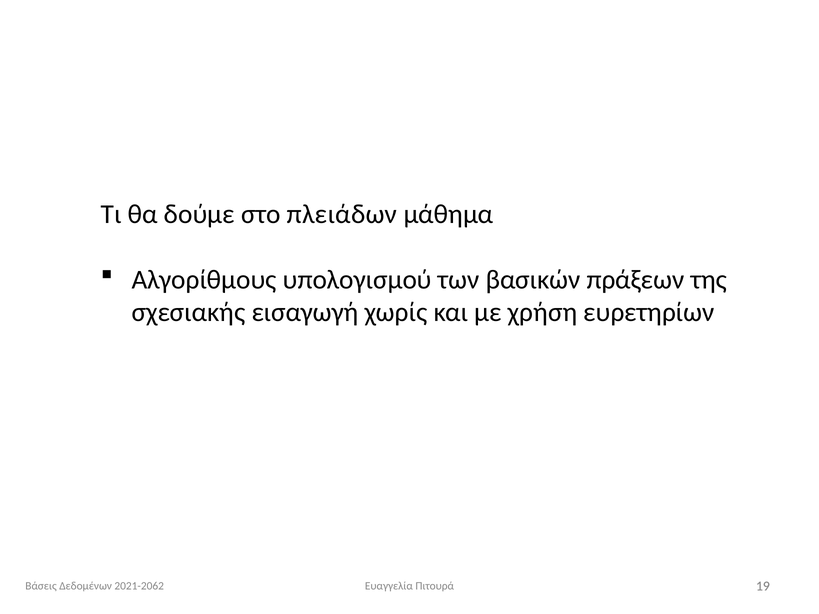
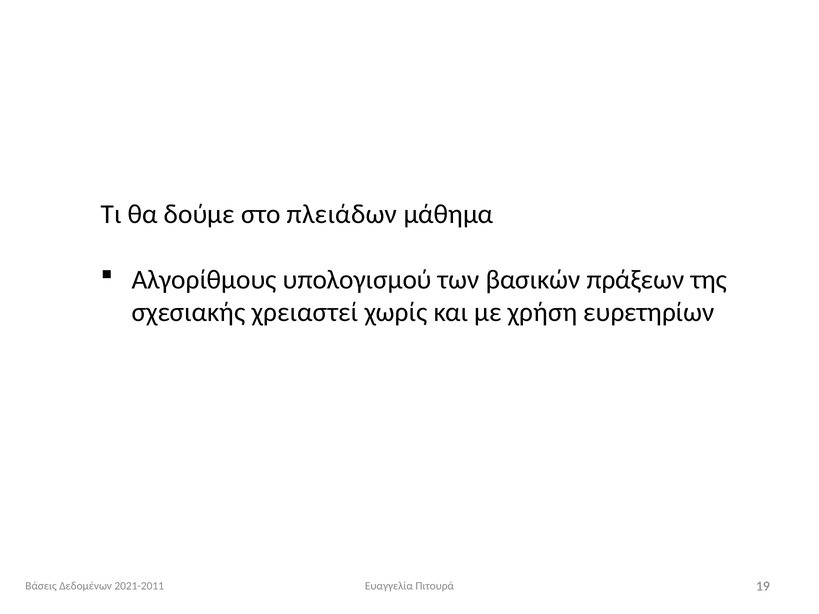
εισαγωγή: εισαγωγή -> χρειαστεί
2021-2062: 2021-2062 -> 2021-2011
